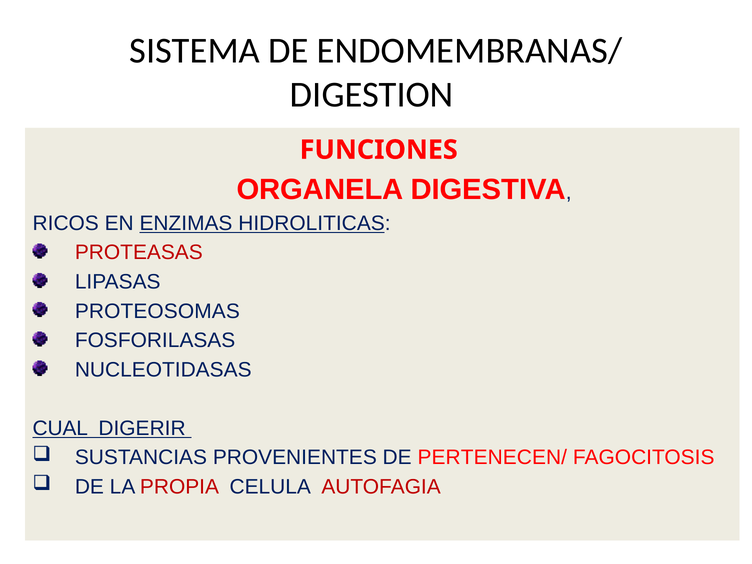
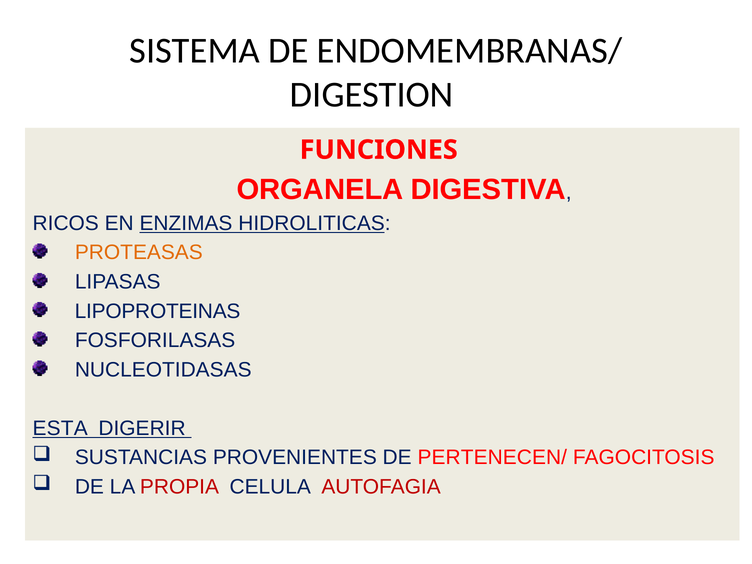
PROTEASAS colour: red -> orange
PROTEOSOMAS: PROTEOSOMAS -> LIPOPROTEINAS
CUAL: CUAL -> ESTA
